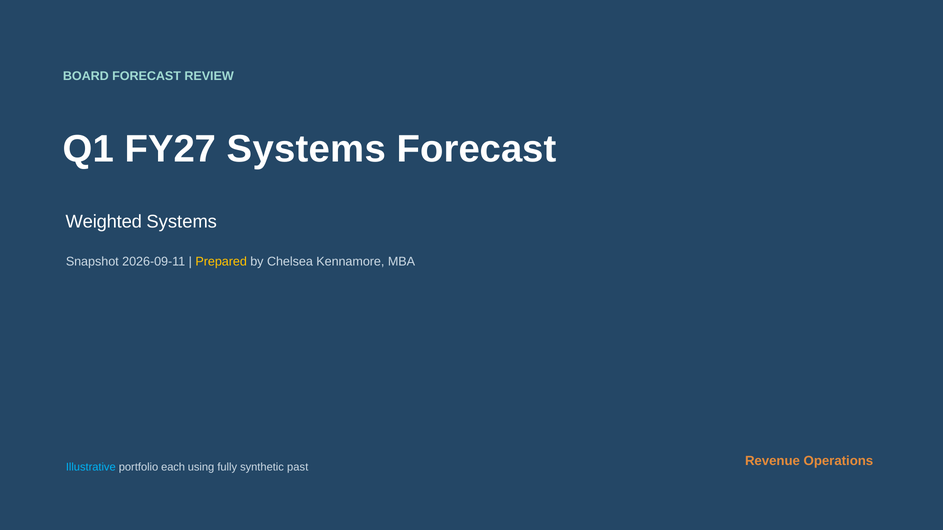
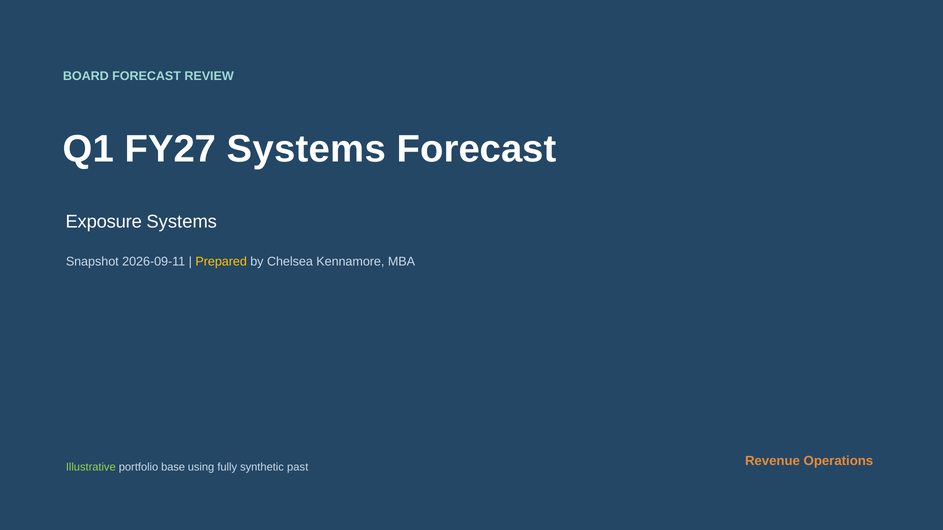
Weighted: Weighted -> Exposure
Illustrative colour: light blue -> light green
each: each -> base
